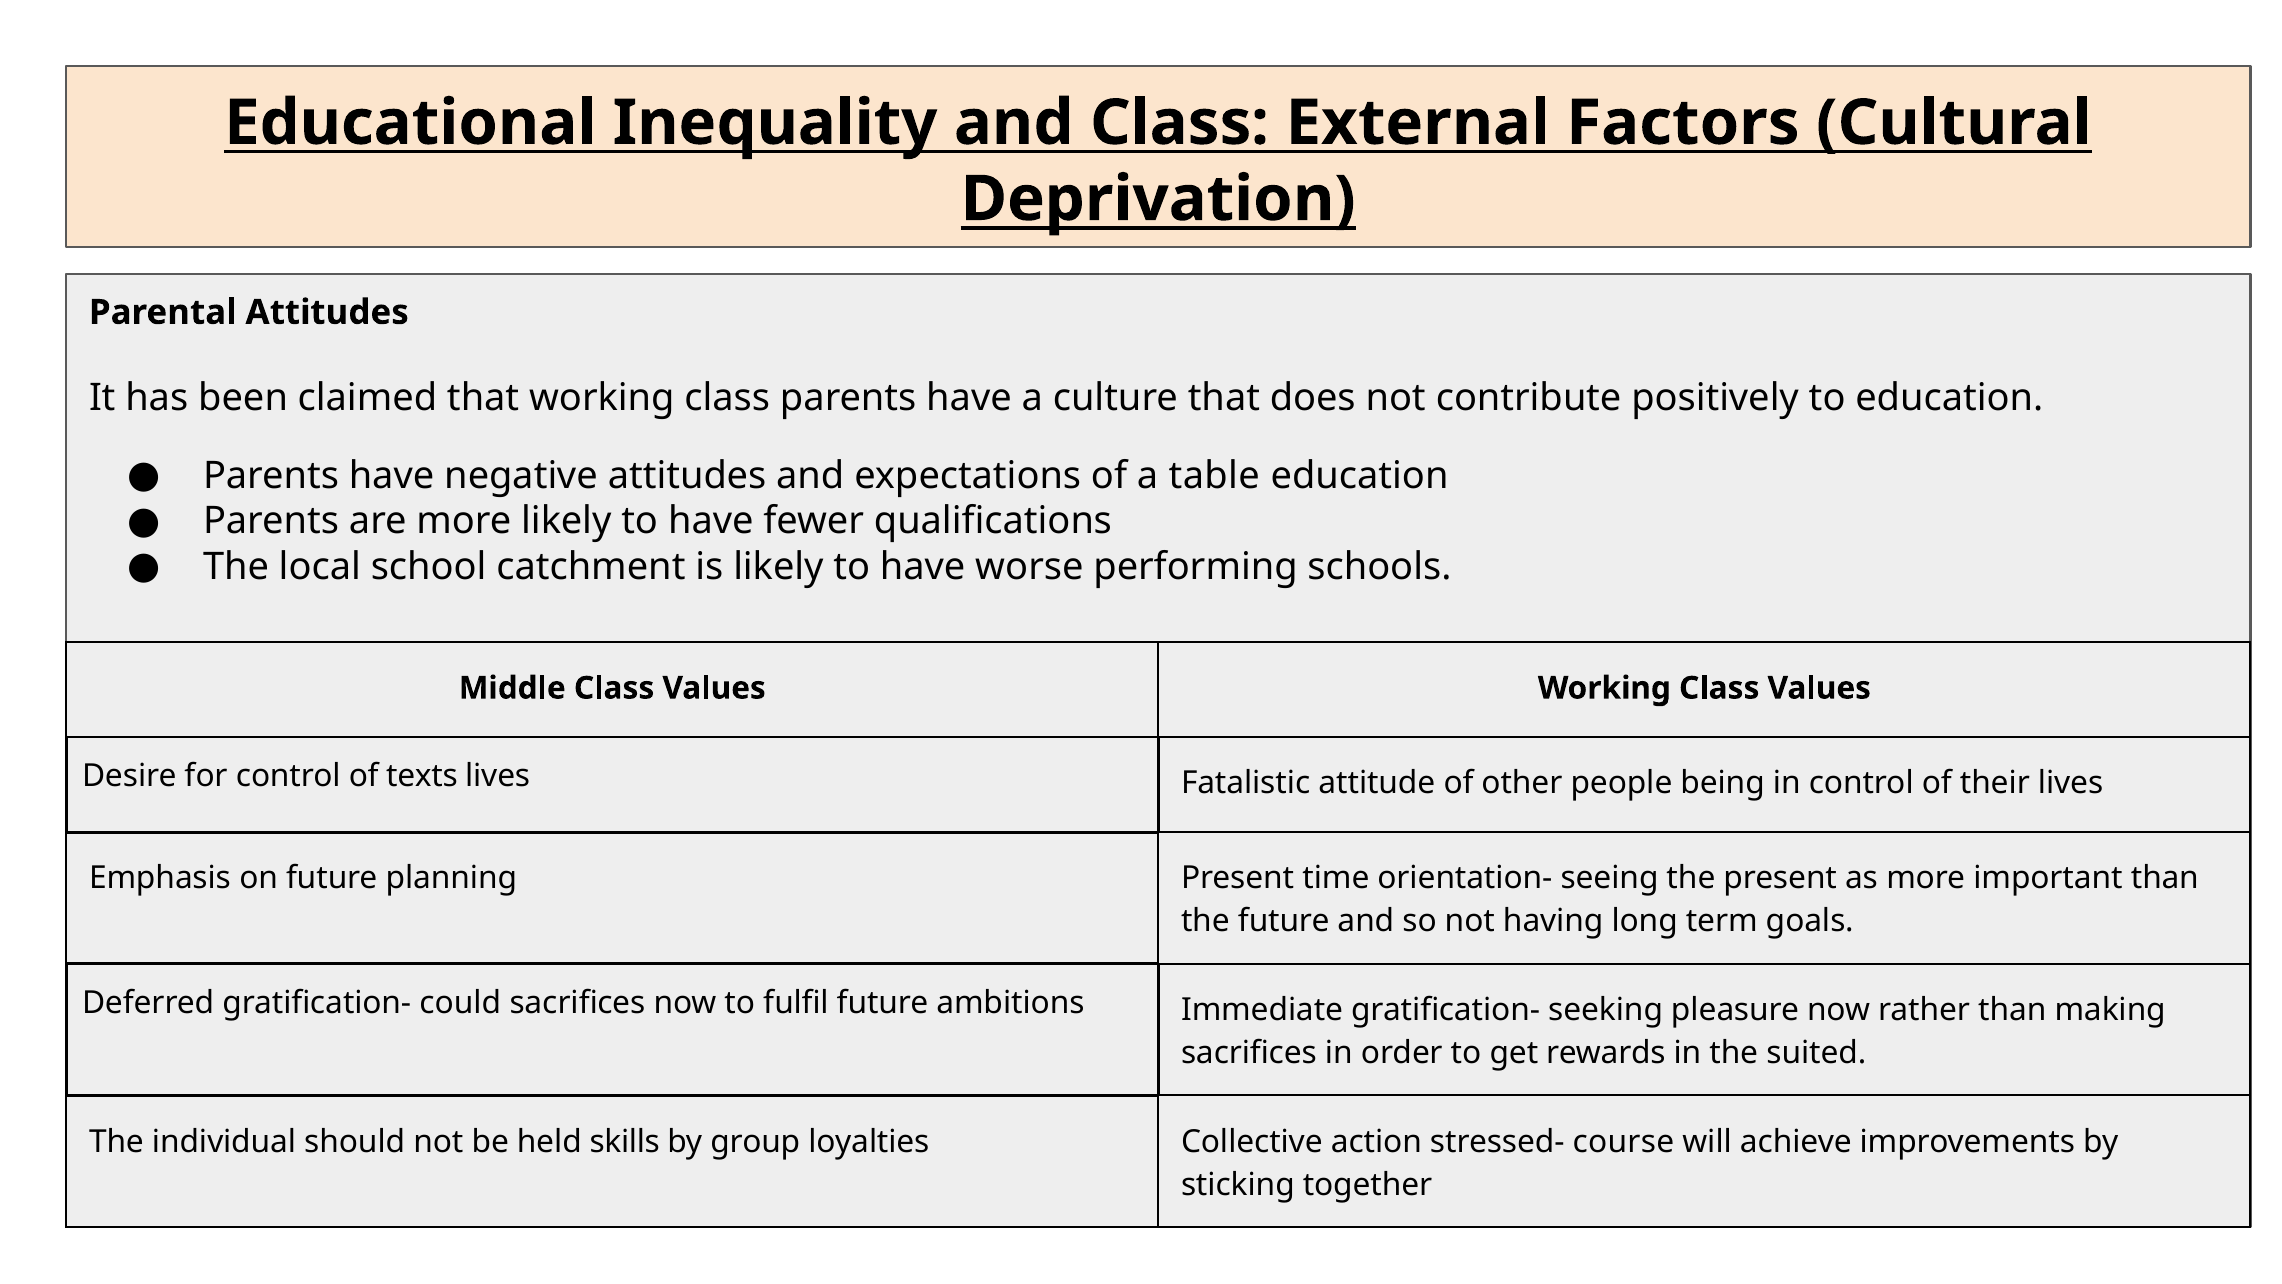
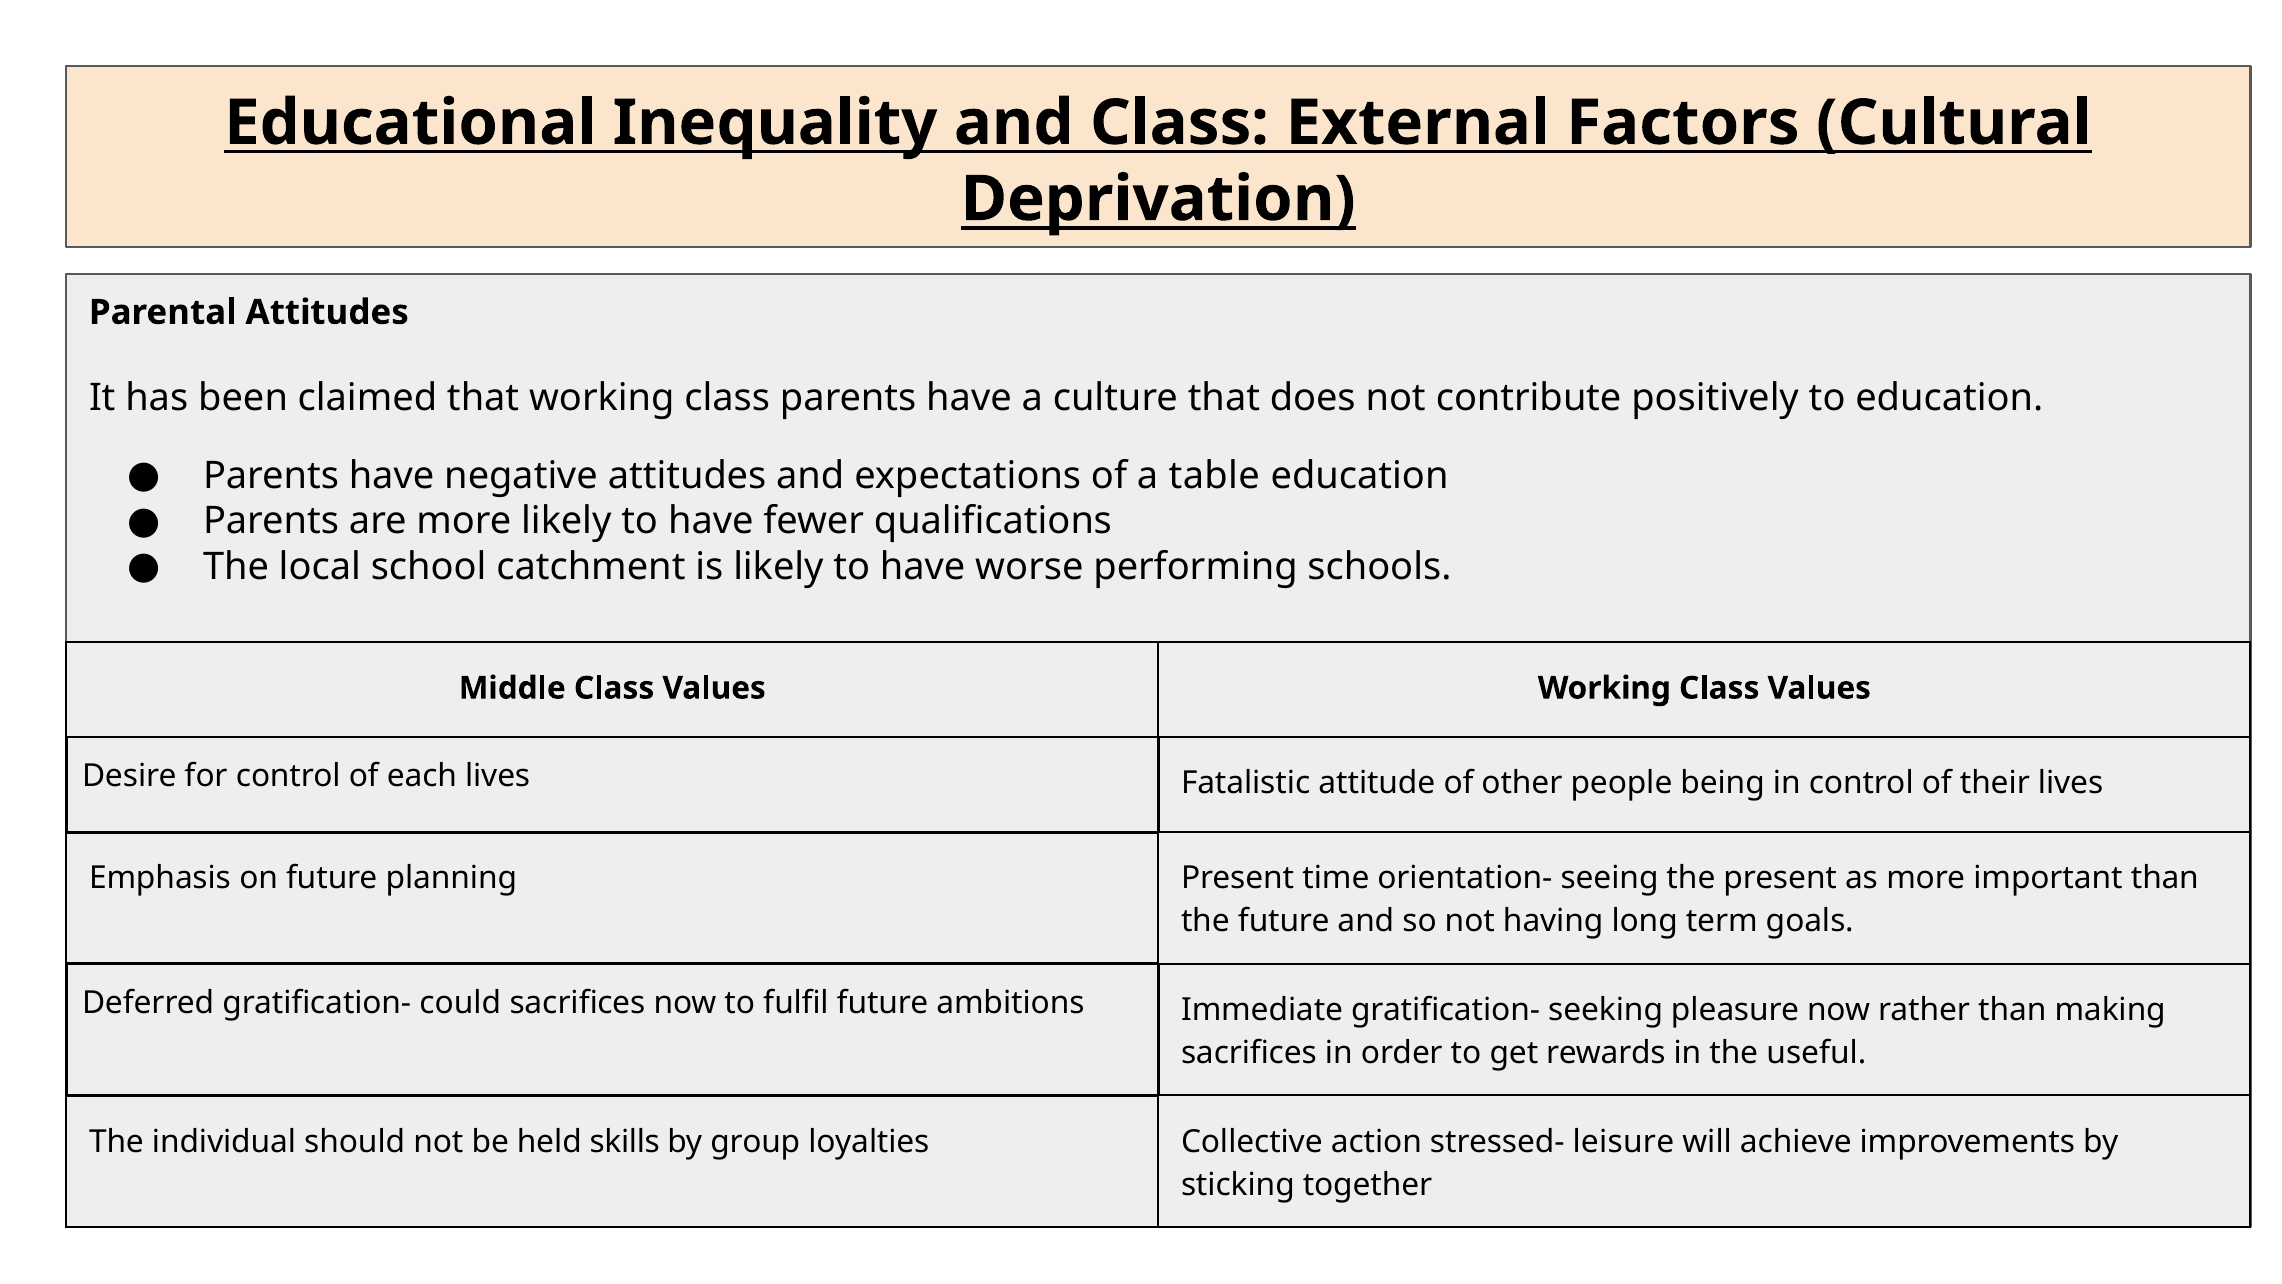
texts: texts -> each
suited: suited -> useful
course: course -> leisure
